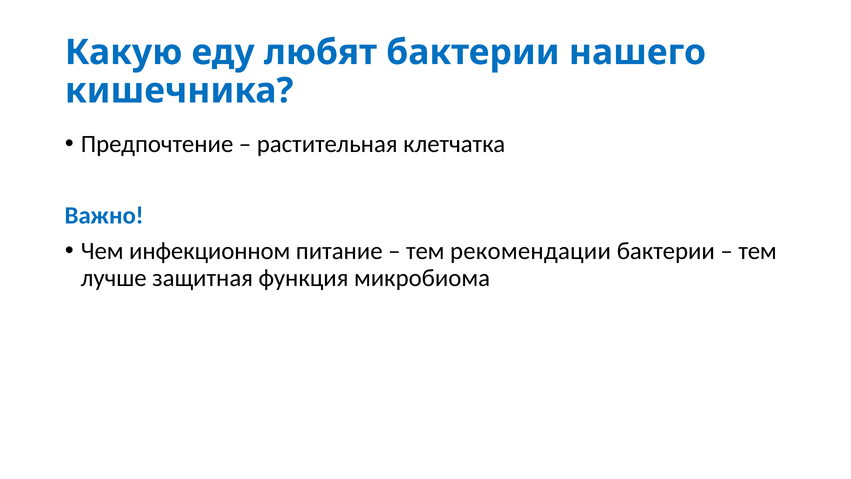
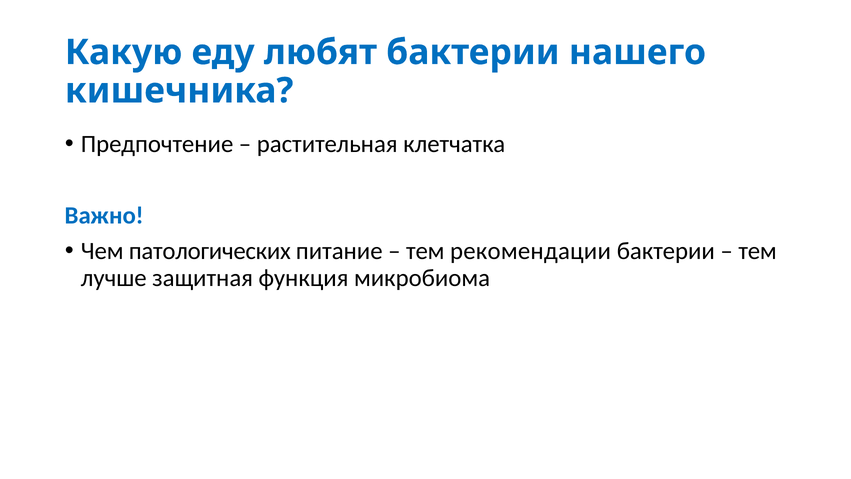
инфекционном: инфекционном -> патологических
